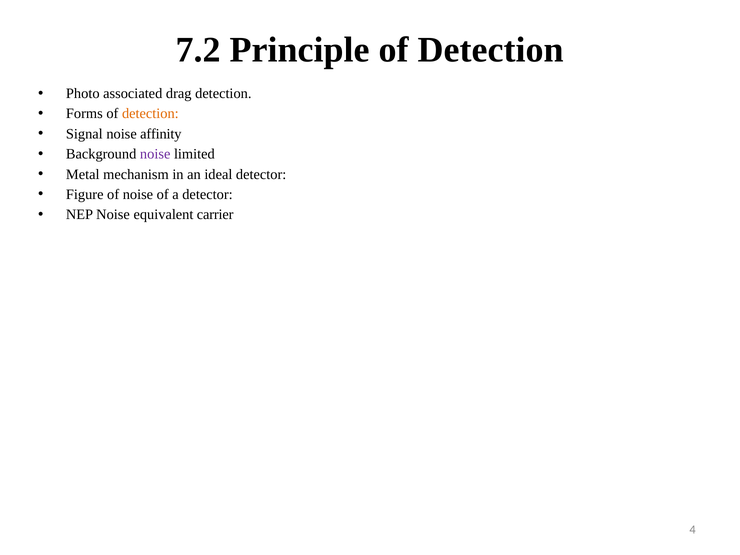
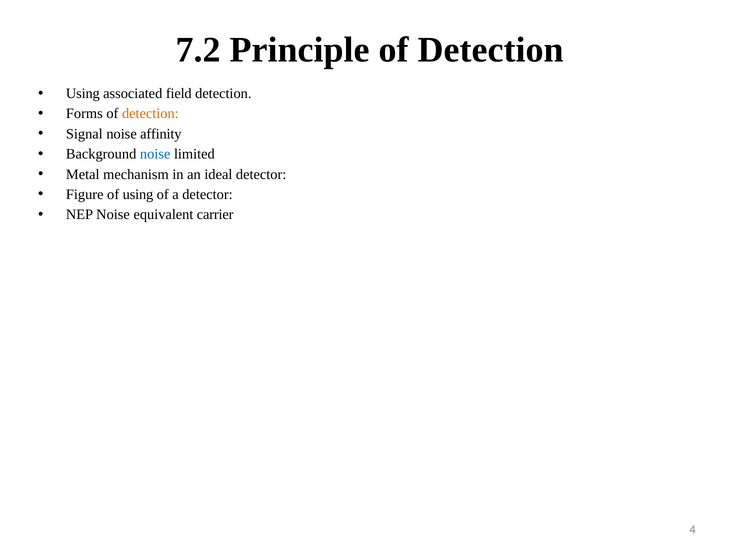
Photo at (83, 94): Photo -> Using
drag: drag -> field
noise at (155, 154) colour: purple -> blue
of noise: noise -> using
